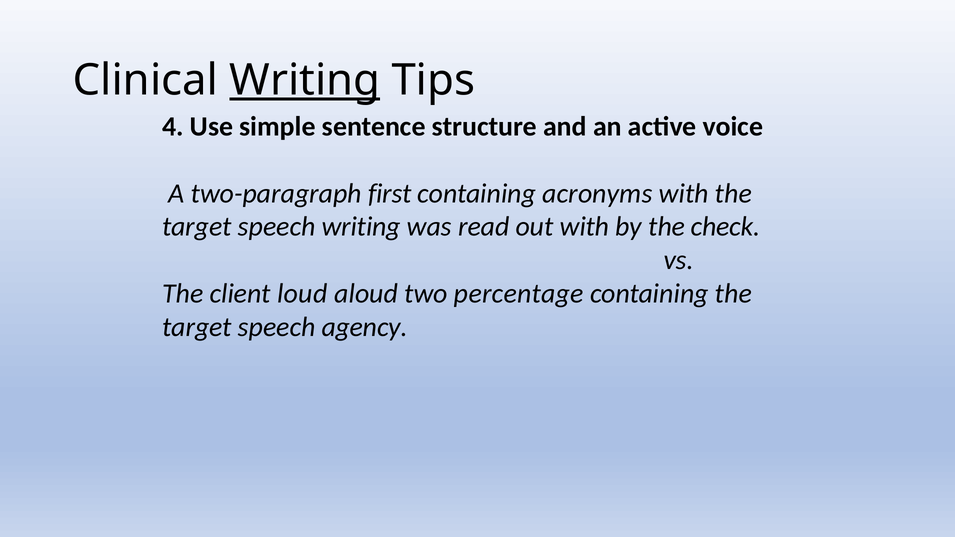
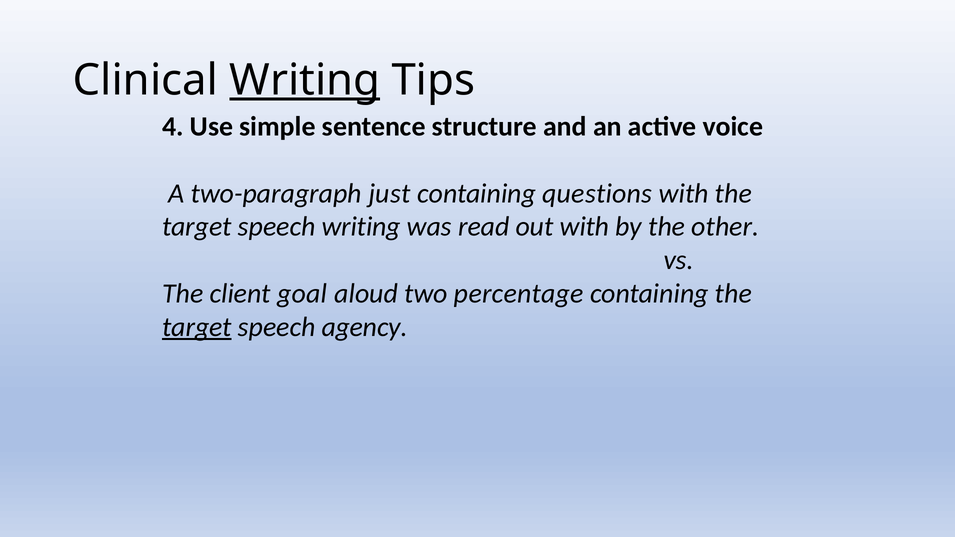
first: first -> just
acronyms: acronyms -> questions
check: check -> other
loud: loud -> goal
target at (197, 327) underline: none -> present
